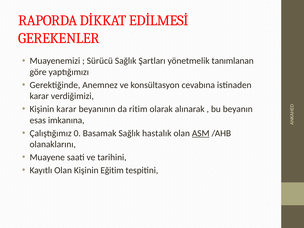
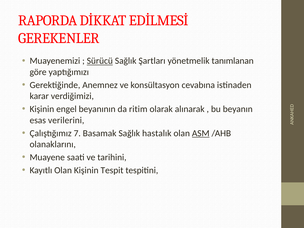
Sürücü underline: none -> present
Kişinin karar: karar -> engel
imkanına: imkanına -> verilerini
0: 0 -> 7
Eğitim: Eğitim -> Tespit
